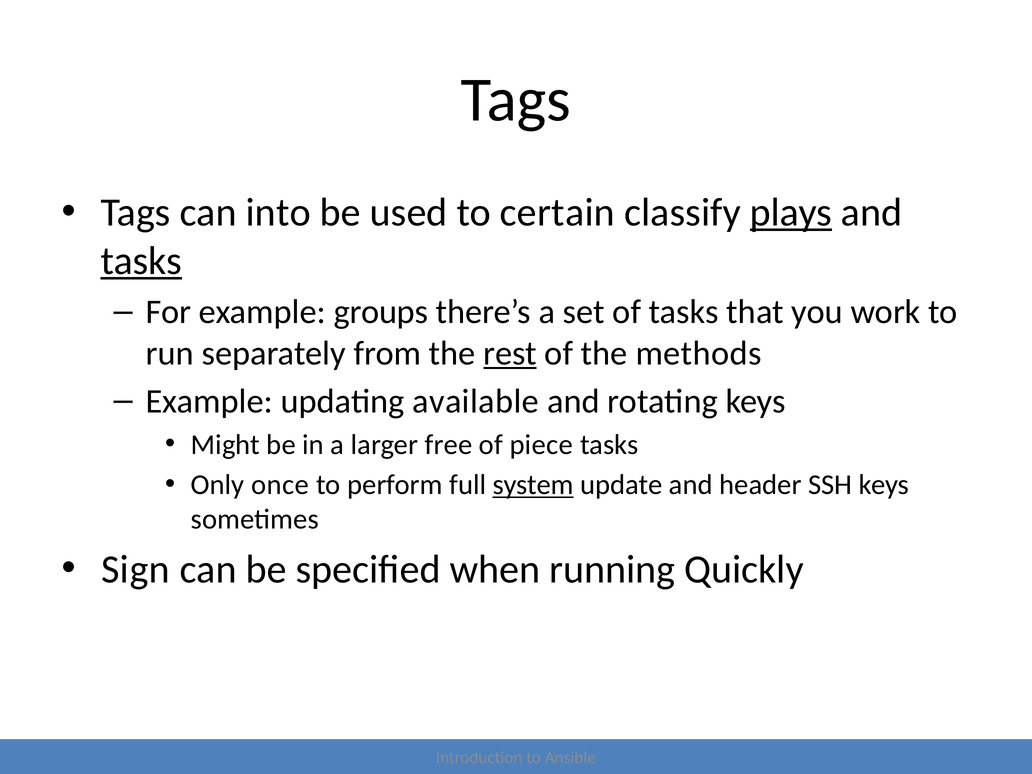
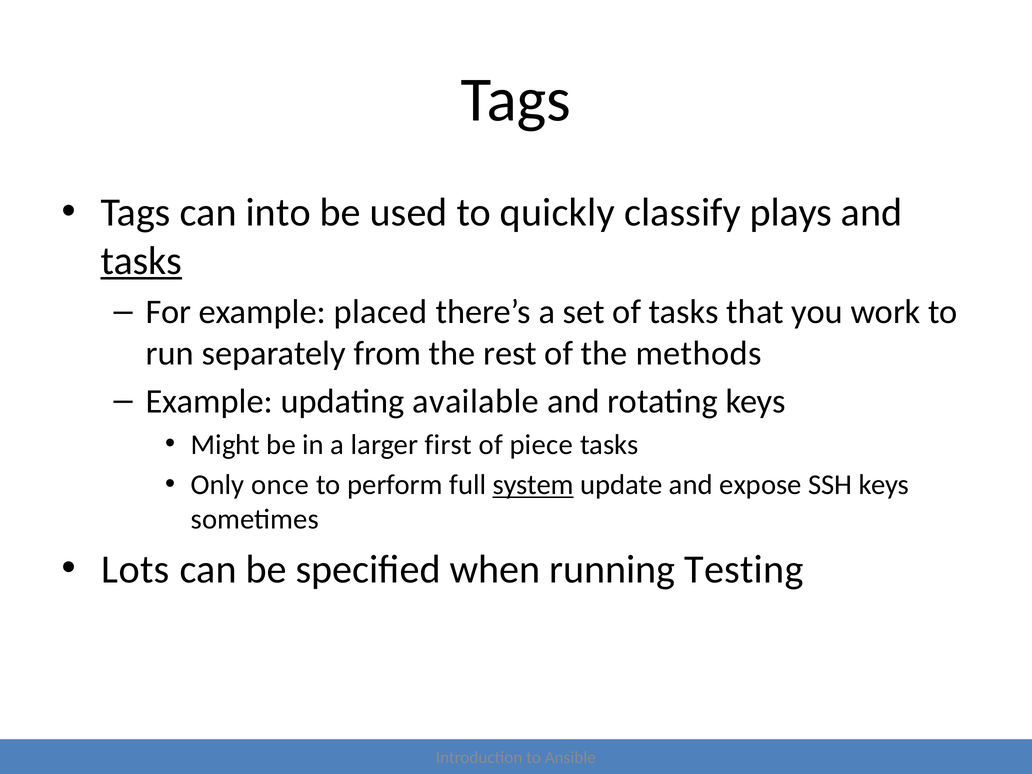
certain: certain -> quickly
plays underline: present -> none
groups: groups -> placed
rest underline: present -> none
free: free -> first
header: header -> expose
Sign: Sign -> Lots
Quickly: Quickly -> Testing
